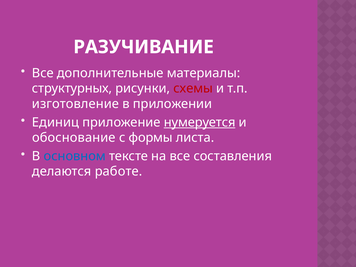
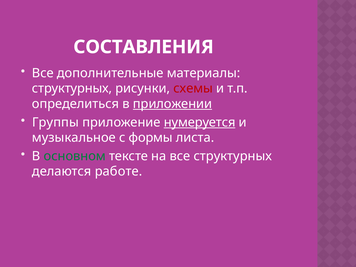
РАЗУЧИВАНИЕ: РАЗУЧИВАНИЕ -> СОСТАВЛЕНИЯ
изготовление: изготовление -> определиться
приложении underline: none -> present
Единиц: Единиц -> Группы
обоснование: обоснование -> музыкальное
основном colour: blue -> green
все составления: составления -> структурных
